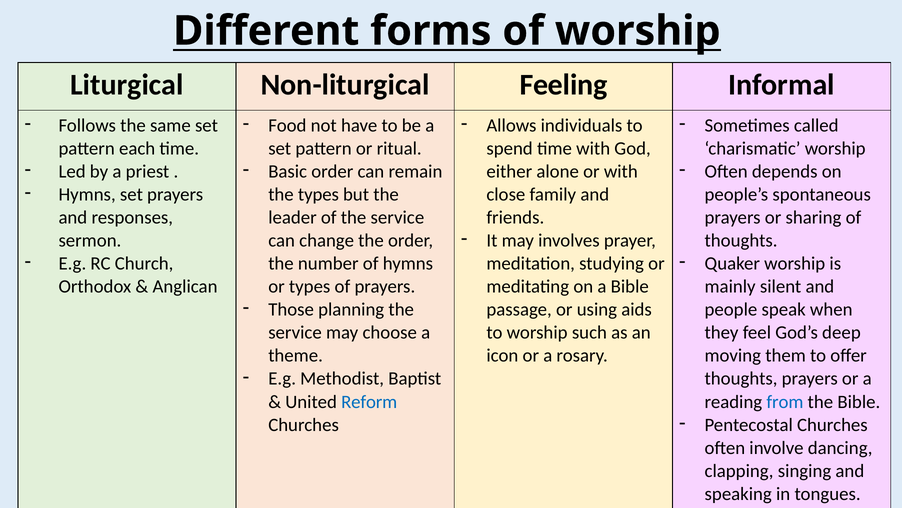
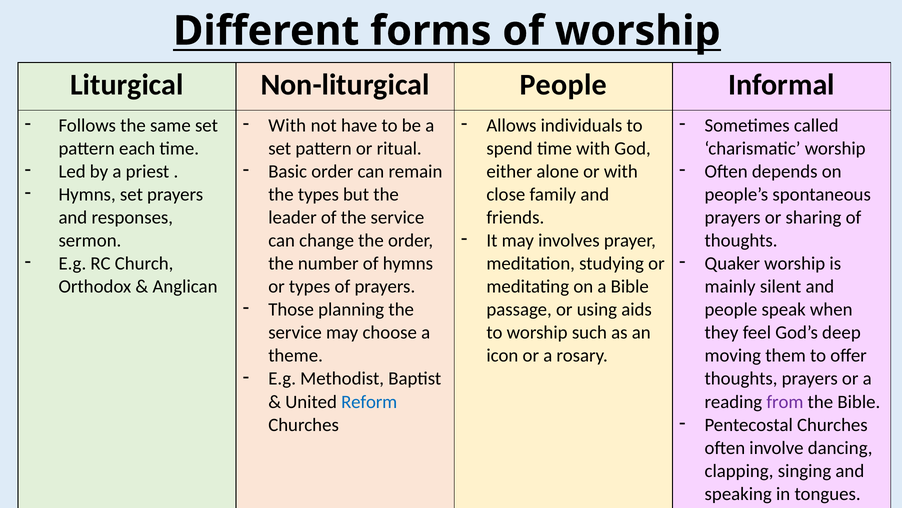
Non-liturgical Feeling: Feeling -> People
Food at (287, 125): Food -> With
from colour: blue -> purple
